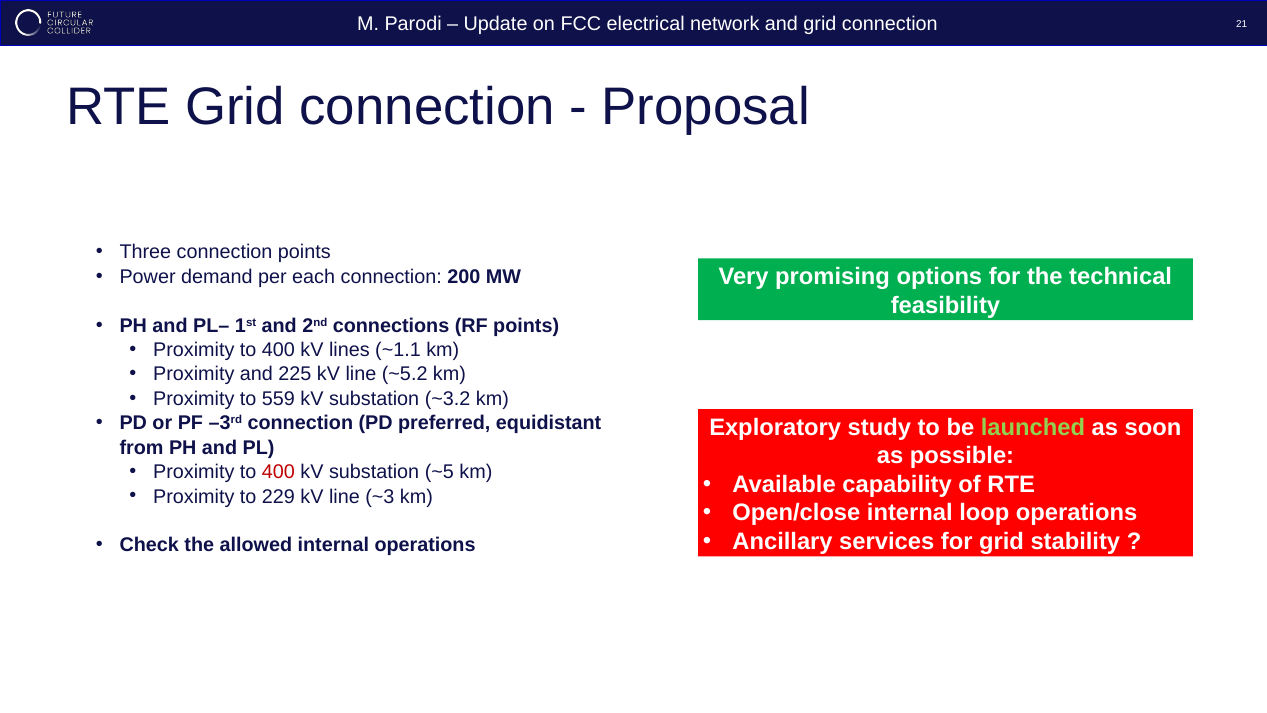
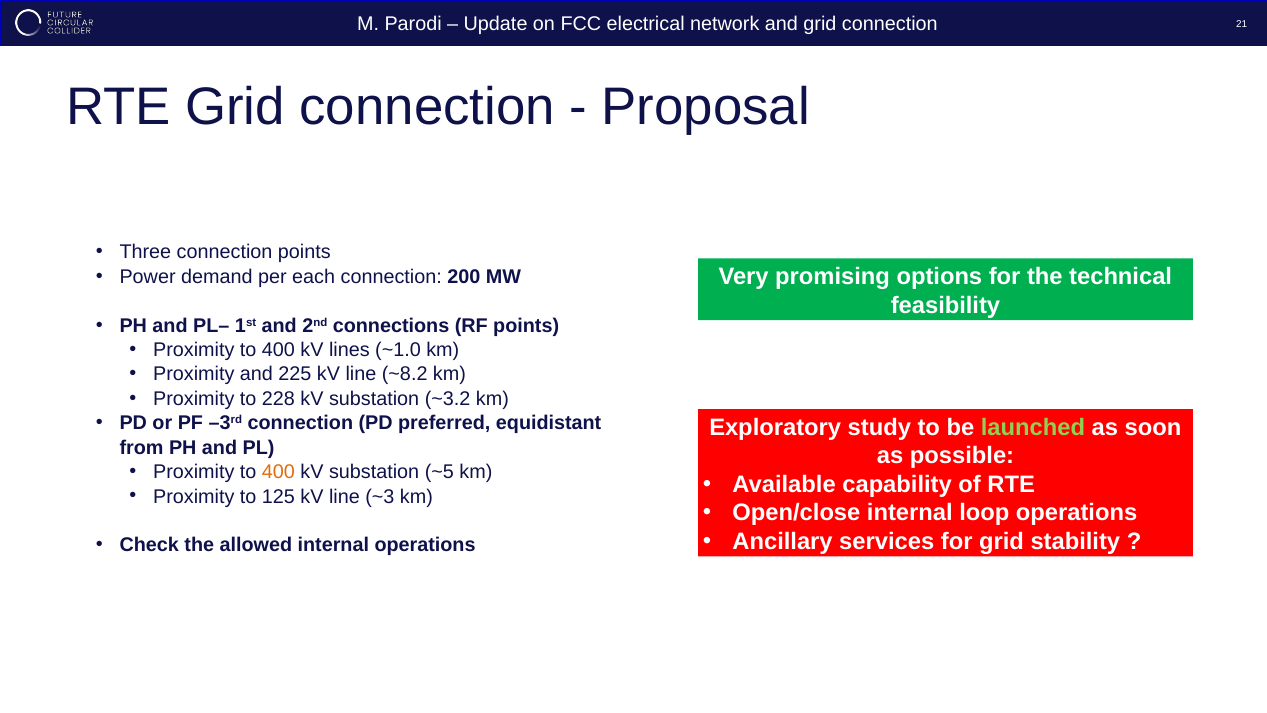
~1.1: ~1.1 -> ~1.0
~5.2: ~5.2 -> ~8.2
559: 559 -> 228
400 at (278, 472) colour: red -> orange
229: 229 -> 125
